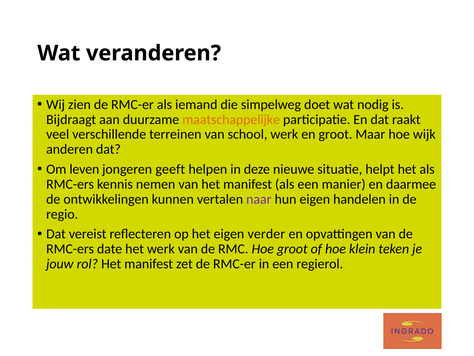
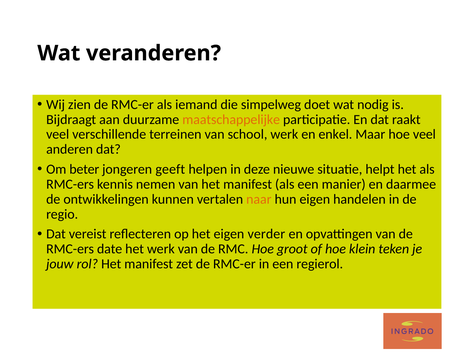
en groot: groot -> enkel
hoe wijk: wijk -> veel
leven: leven -> beter
naar colour: purple -> orange
